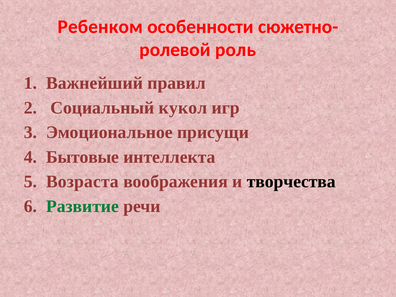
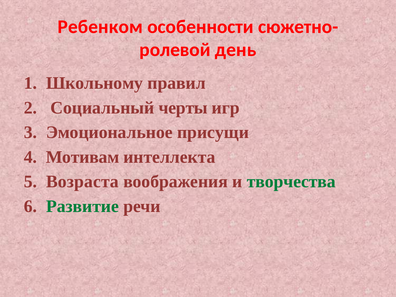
роль: роль -> день
Важнейший: Важнейший -> Школьному
кукол: кукол -> черты
Бытовые: Бытовые -> Мотивам
творчества colour: black -> green
